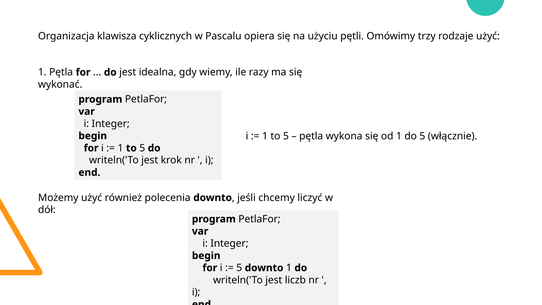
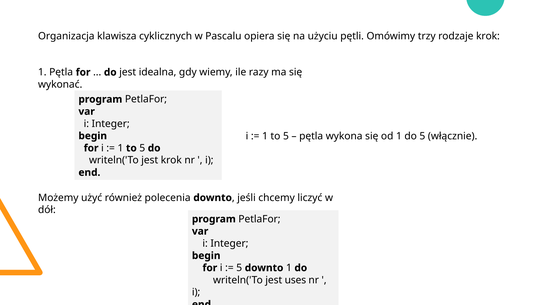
rodzaje użyć: użyć -> krok
liczb: liczb -> uses
